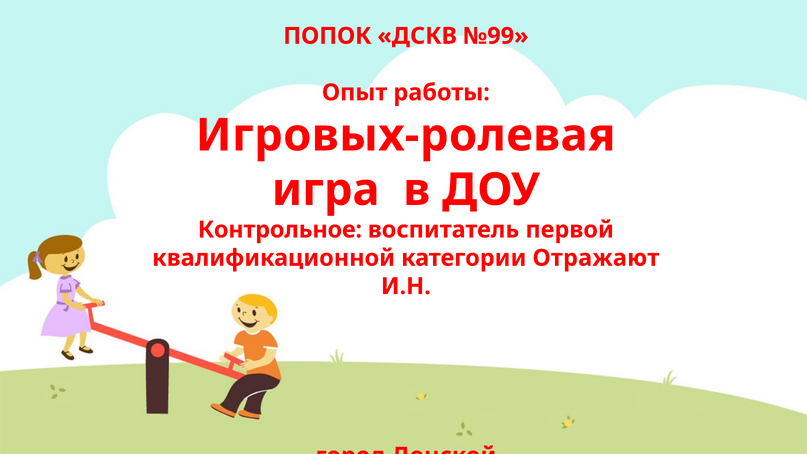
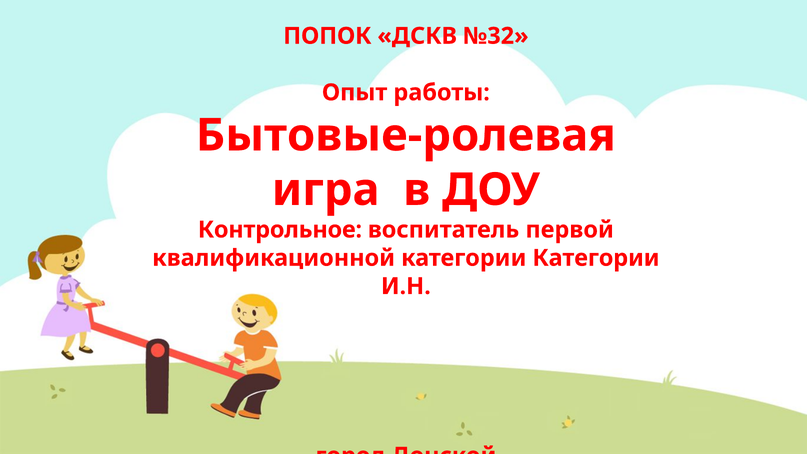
№99: №99 -> №32
Игровых-ролевая: Игровых-ролевая -> Бытовые-ролевая
категории Отражают: Отражают -> Категории
